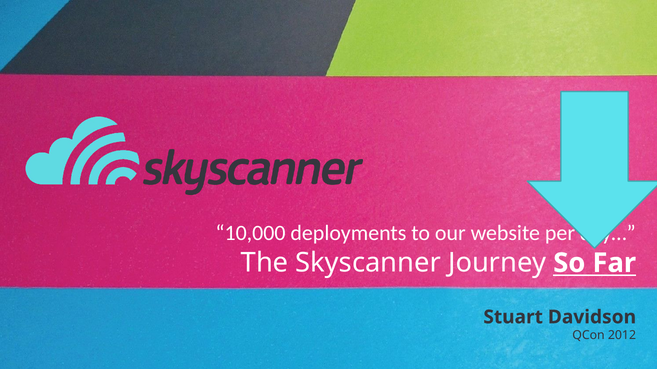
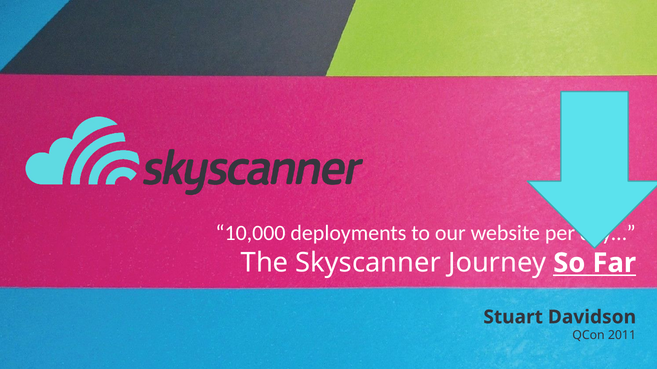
2012: 2012 -> 2011
